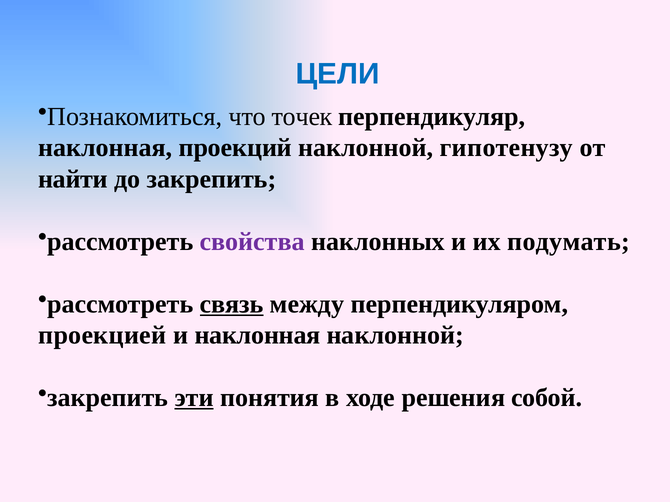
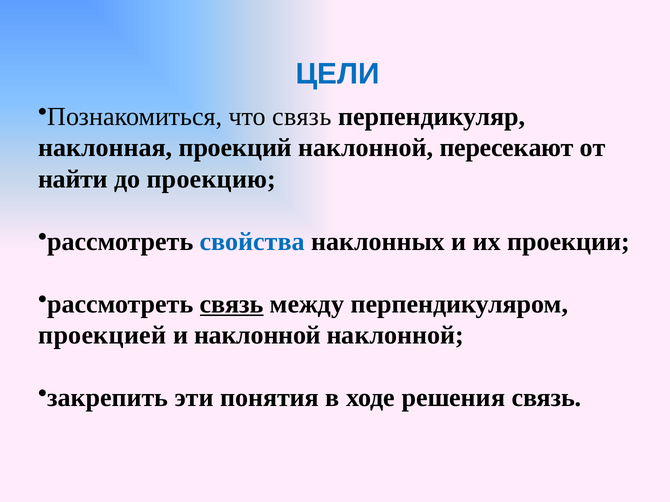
что точек: точек -> связь
гипотенузу: гипотенузу -> пересекают
до закрепить: закрепить -> проекцию
свойства colour: purple -> blue
подумать: подумать -> проекции
и наклонная: наклонная -> наклонной
эти underline: present -> none
решения собой: собой -> связь
